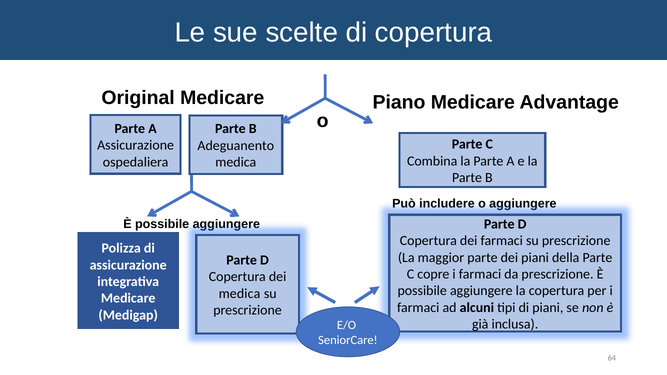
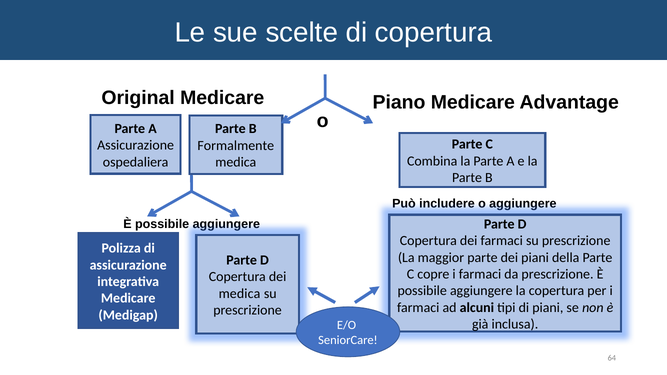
Adeguanento: Adeguanento -> Formalmente
